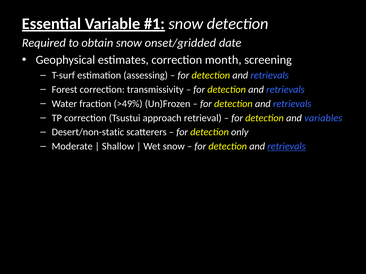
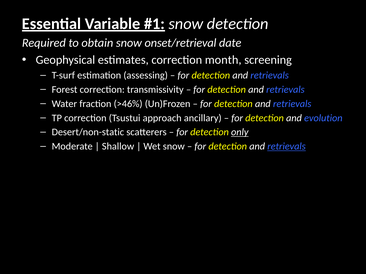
onset/gridded: onset/gridded -> onset/retrieval
>49%: >49% -> >46%
retrieval: retrieval -> ancillary
variables: variables -> evolution
only underline: none -> present
